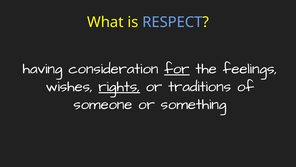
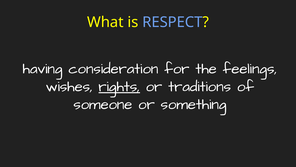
for underline: present -> none
